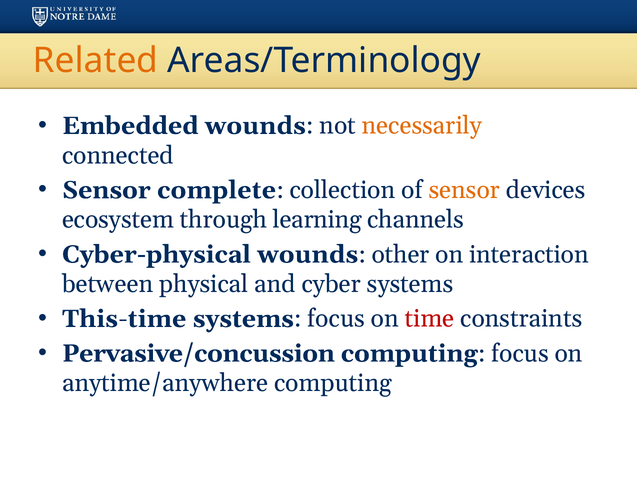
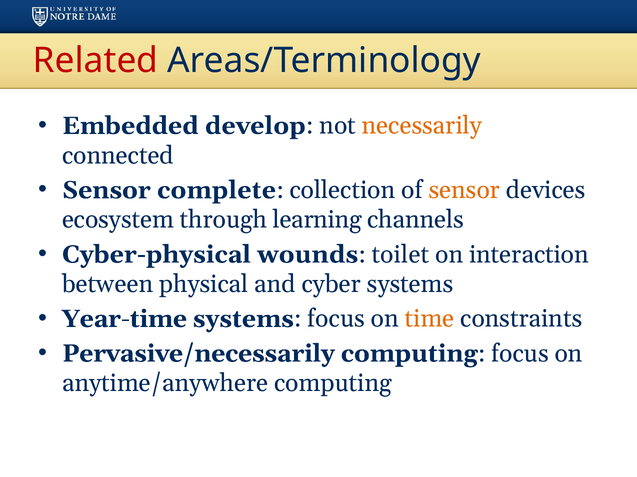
Related colour: orange -> red
Embedded wounds: wounds -> develop
other: other -> toilet
This-time: This-time -> Year-time
time colour: red -> orange
Pervasive/concussion: Pervasive/concussion -> Pervasive/necessarily
